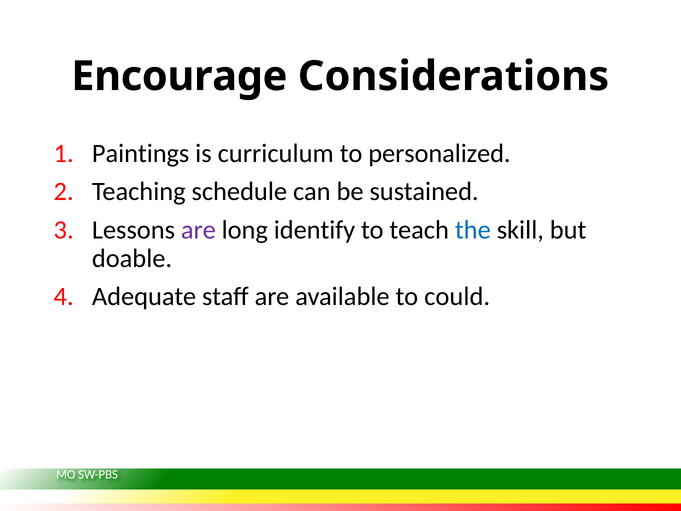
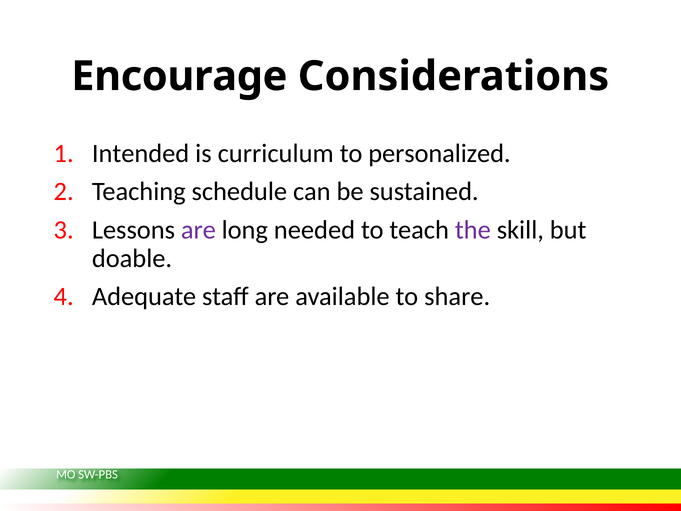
Paintings: Paintings -> Intended
identify: identify -> needed
the colour: blue -> purple
could: could -> share
